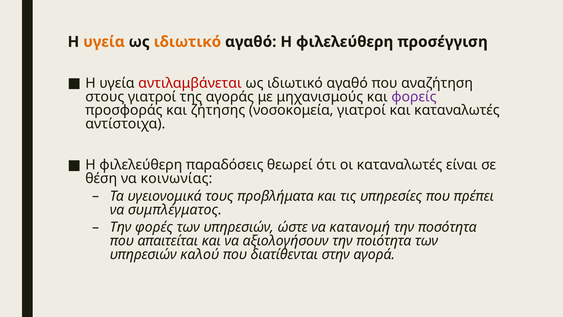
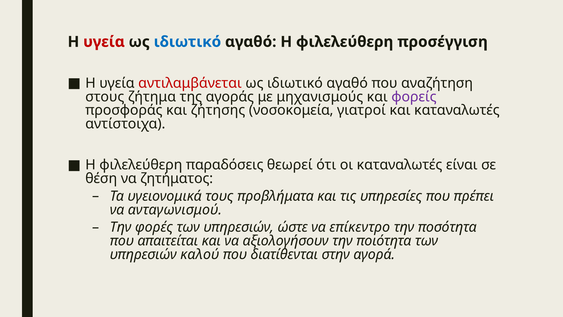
υγεία at (104, 42) colour: orange -> red
ιδιωτικό at (187, 42) colour: orange -> blue
στους γιατροί: γιατροί -> ζήτημα
κοινωνίας: κοινωνίας -> ζητήματος
συμπλέγματος: συμπλέγματος -> ανταγωνισμού
κατανομή: κατανομή -> επίκεντρο
